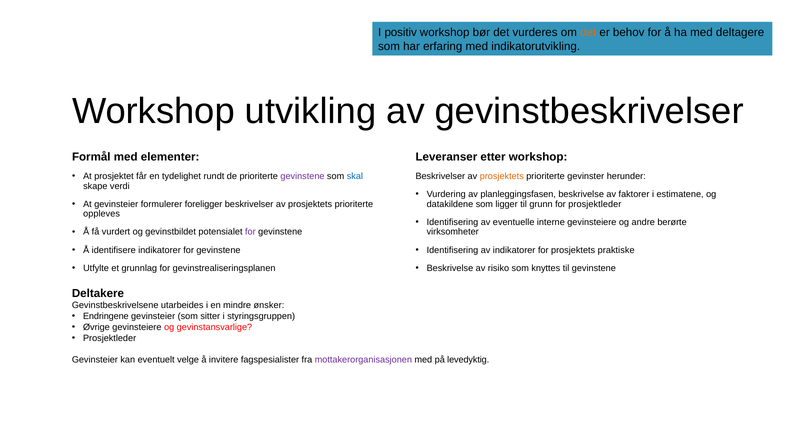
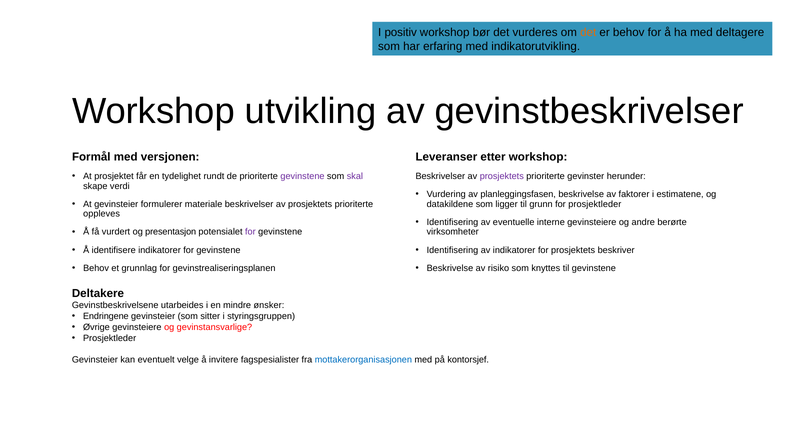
elementer: elementer -> versjonen
skal colour: blue -> purple
prosjektets at (502, 176) colour: orange -> purple
foreligger: foreligger -> materiale
gevinstbildet: gevinstbildet -> presentasjon
praktiske: praktiske -> beskriver
Utfylte at (96, 268): Utfylte -> Behov
mottakerorganisasjonen colour: purple -> blue
levedyktig: levedyktig -> kontorsjef
